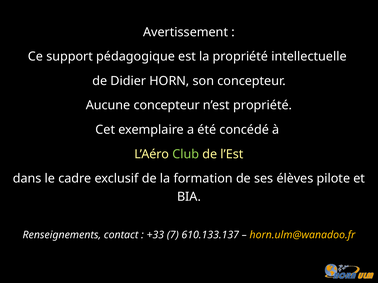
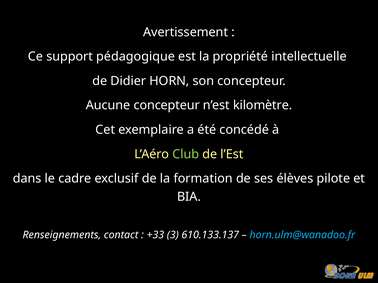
n’est propriété: propriété -> kilomètre
7: 7 -> 3
horn.ulm@wanadoo.fr colour: yellow -> light blue
